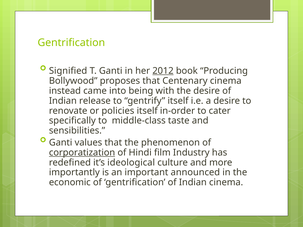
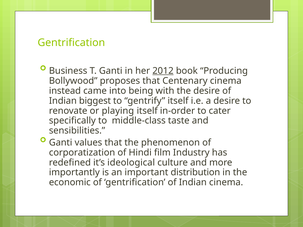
Signified: Signified -> Business
release: release -> biggest
policies: policies -> playing
corporatization underline: present -> none
announced: announced -> distribution
